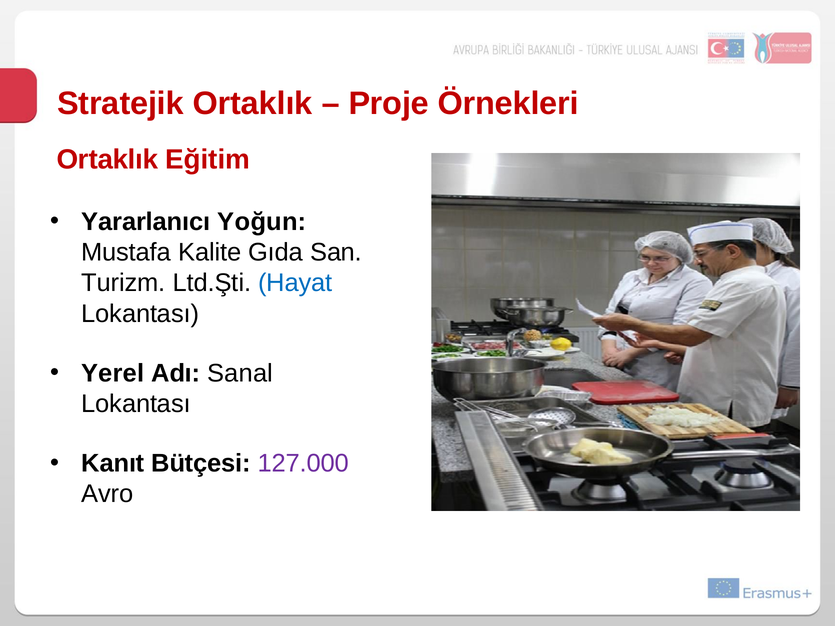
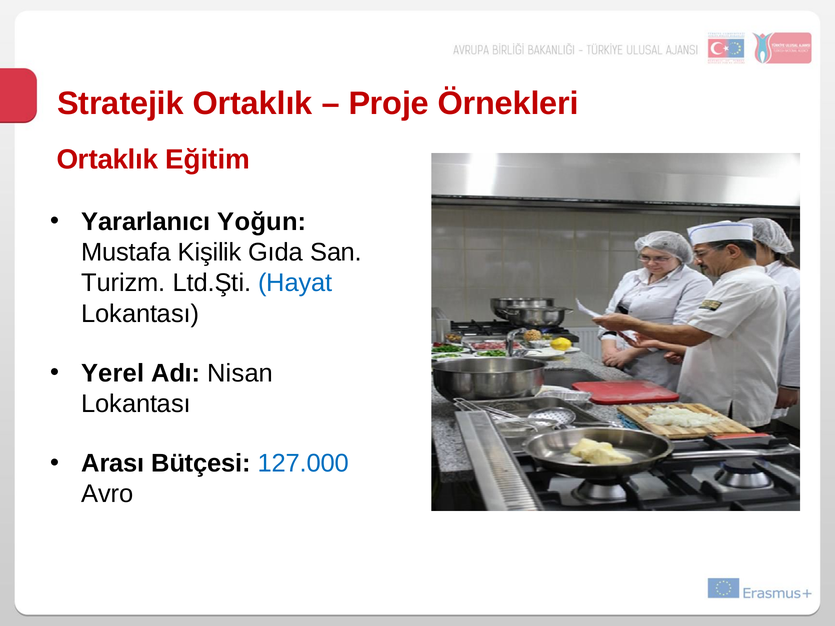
Kalite: Kalite -> Kişilik
Sanal: Sanal -> Nisan
Kanıt: Kanıt -> Arası
127.000 colour: purple -> blue
